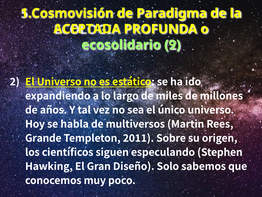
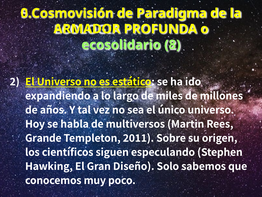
1.Cosmovisión: 1.Cosmovisión -> 0.Cosmovisión
ACEPTADA: ACEPTADA -> ARMADOR
9: 9 -> 8
